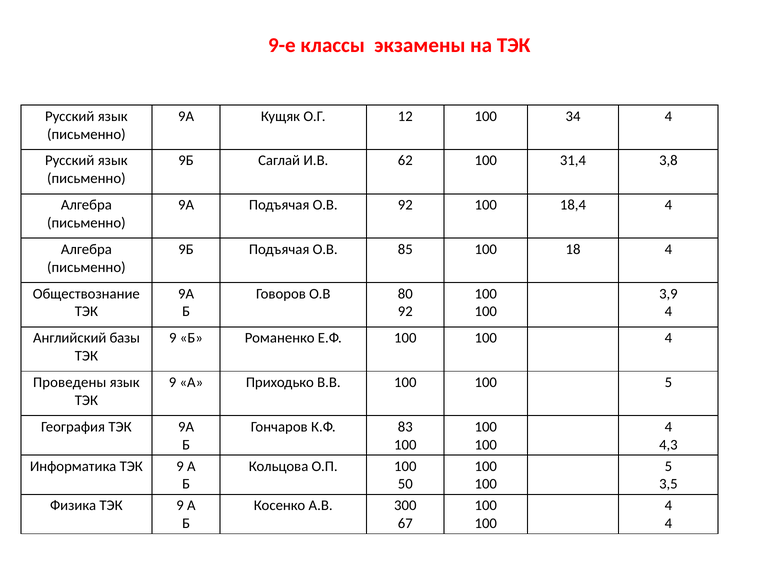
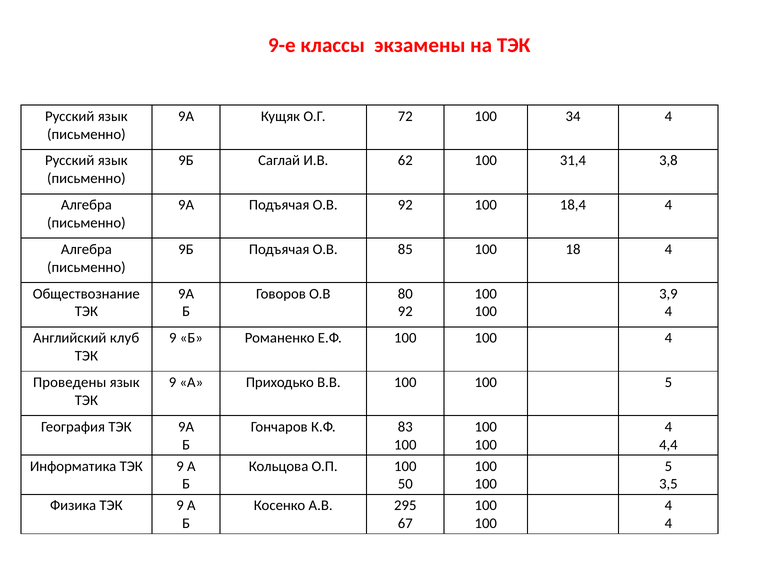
12: 12 -> 72
базы: базы -> клуб
4,3: 4,3 -> 4,4
300: 300 -> 295
